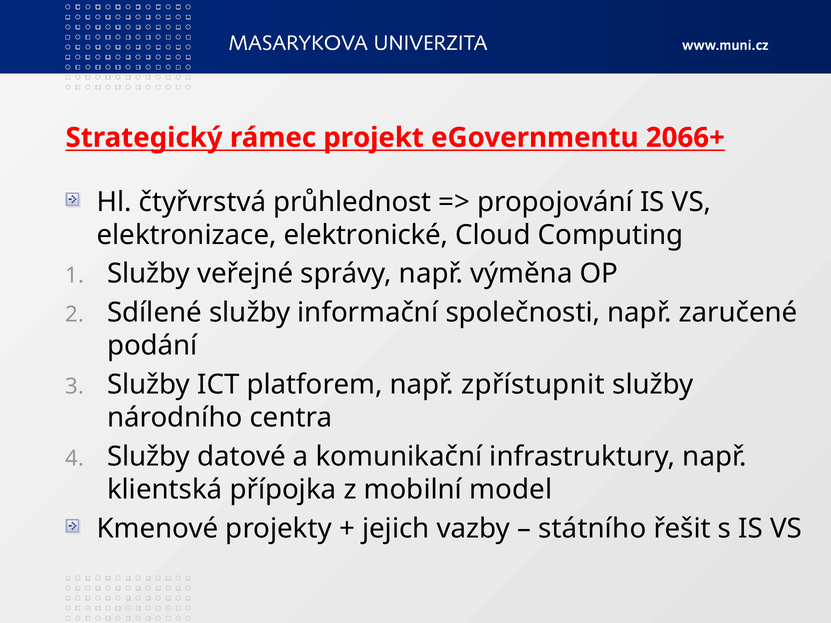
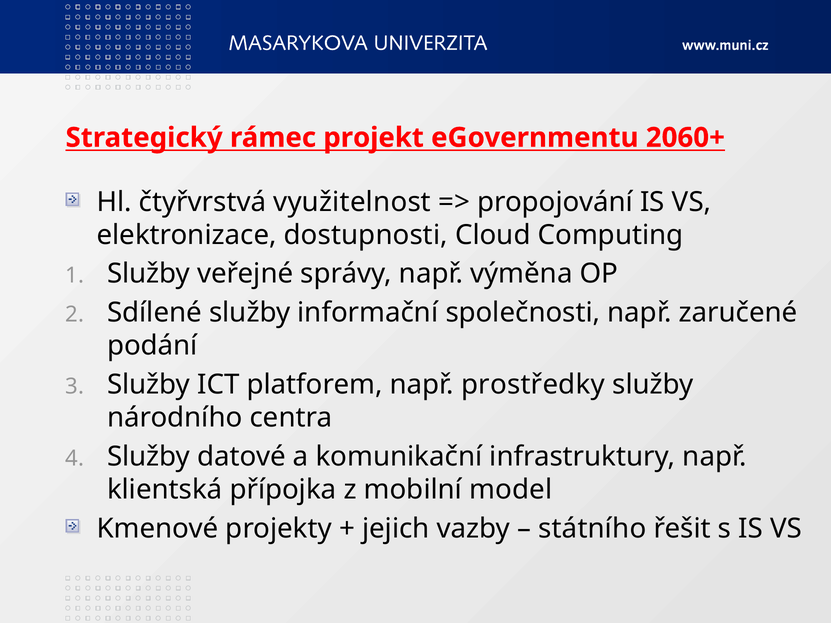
2066+: 2066+ -> 2060+
průhlednost: průhlednost -> využitelnost
elektronické: elektronické -> dostupnosti
zpřístupnit: zpřístupnit -> prostředky
